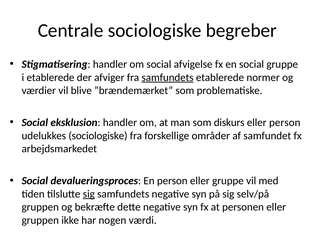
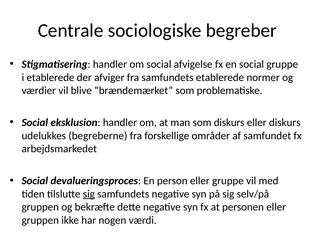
samfundets at (168, 77) underline: present -> none
eller person: person -> diskurs
udelukkes sociologiske: sociologiske -> begreberne
